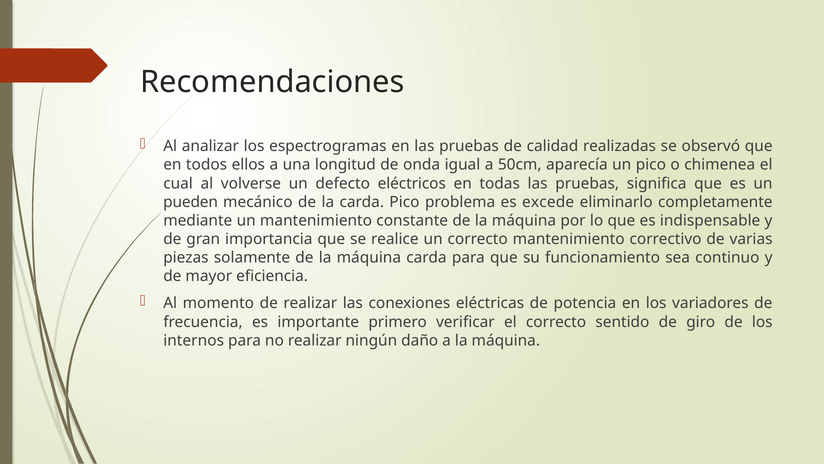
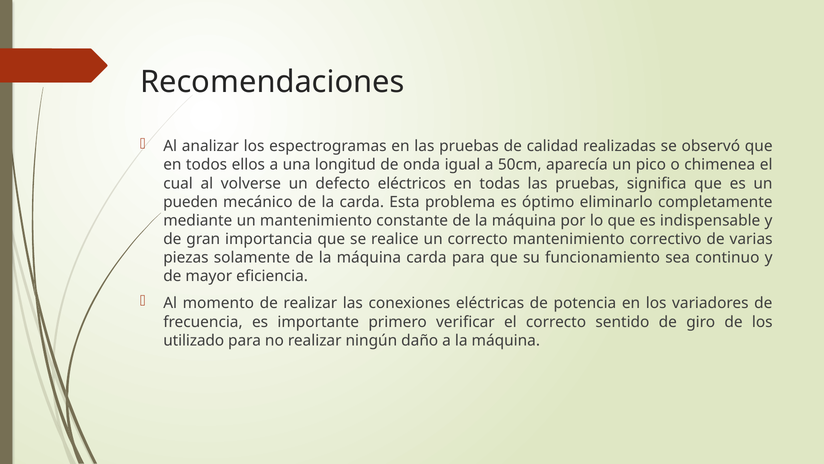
carda Pico: Pico -> Esta
excede: excede -> óptimo
internos: internos -> utilizado
